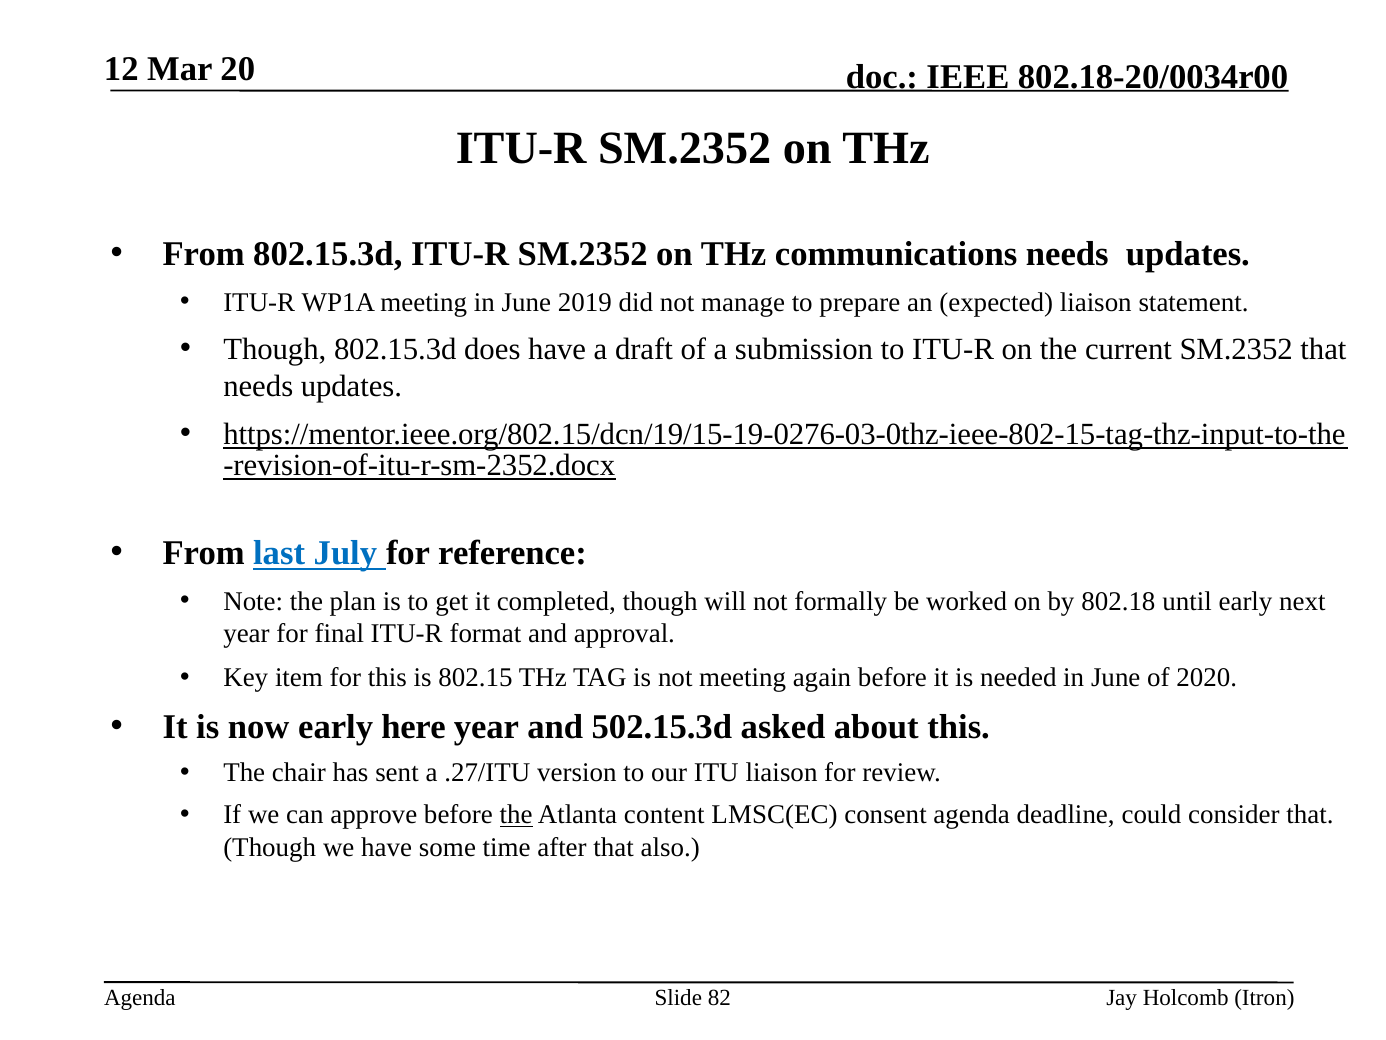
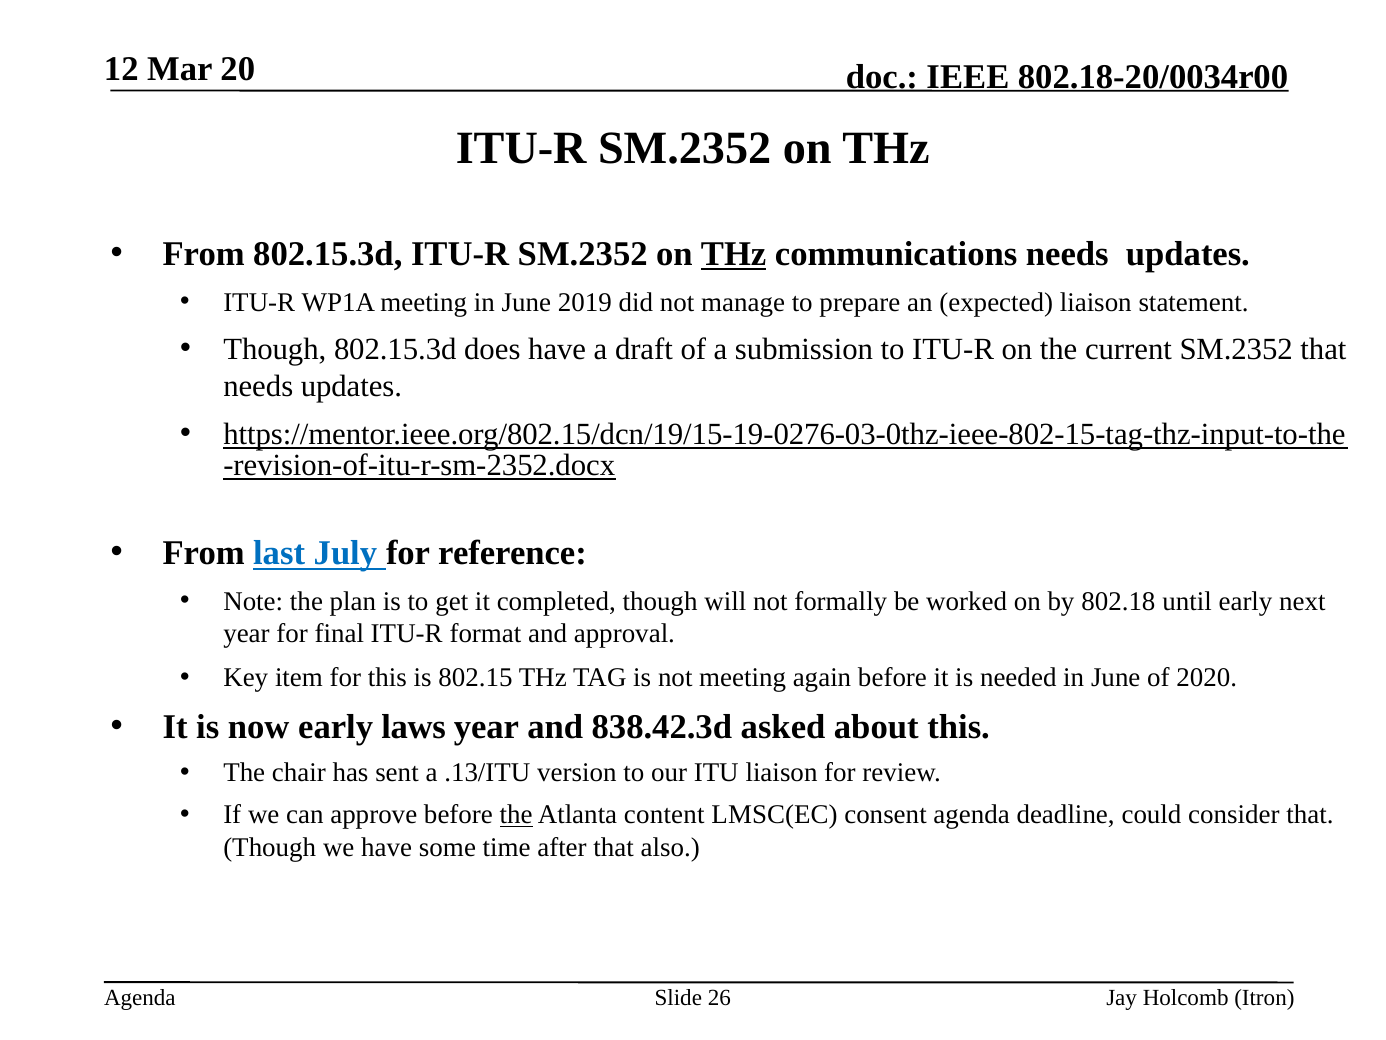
THz at (734, 254) underline: none -> present
here: here -> laws
502.15.3d: 502.15.3d -> 838.42.3d
.27/ITU: .27/ITU -> .13/ITU
82: 82 -> 26
